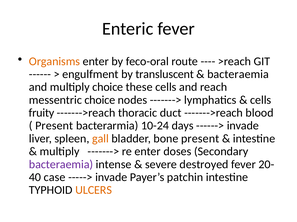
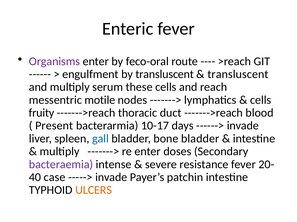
Organisms colour: orange -> purple
bacteraemia at (238, 74): bacteraemia -> transluscent
multiply choice: choice -> serum
messentric choice: choice -> motile
10-24: 10-24 -> 10-17
gall colour: orange -> blue
bone present: present -> bladder
destroyed: destroyed -> resistance
